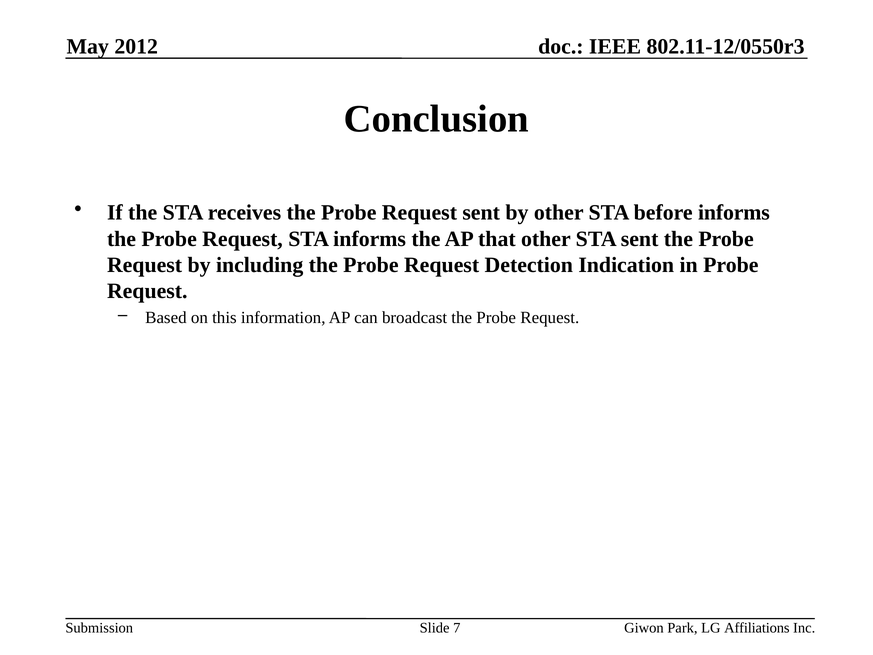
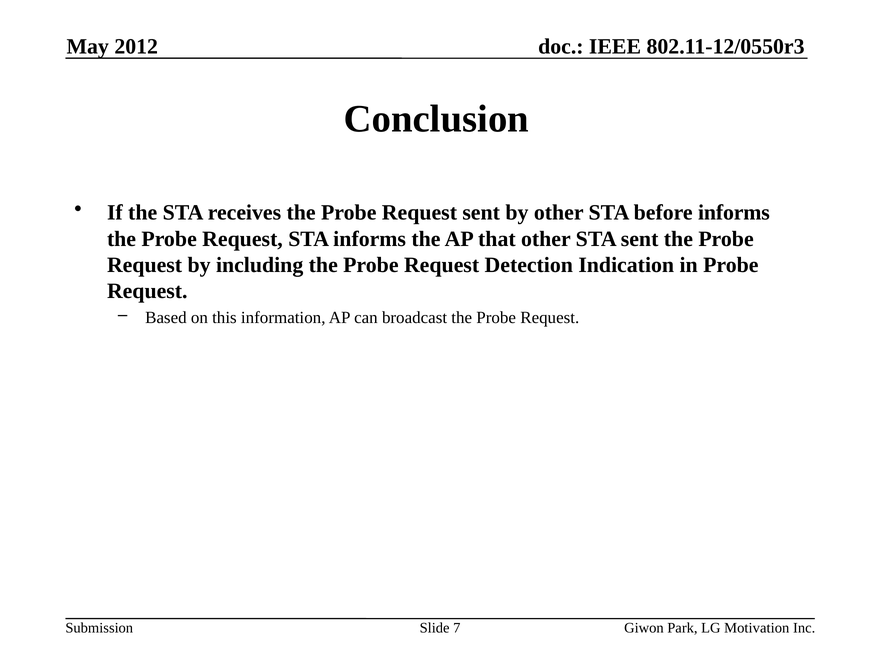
Affiliations: Affiliations -> Motivation
